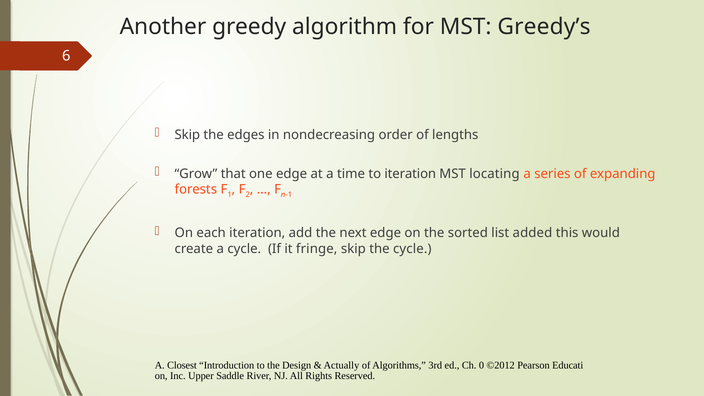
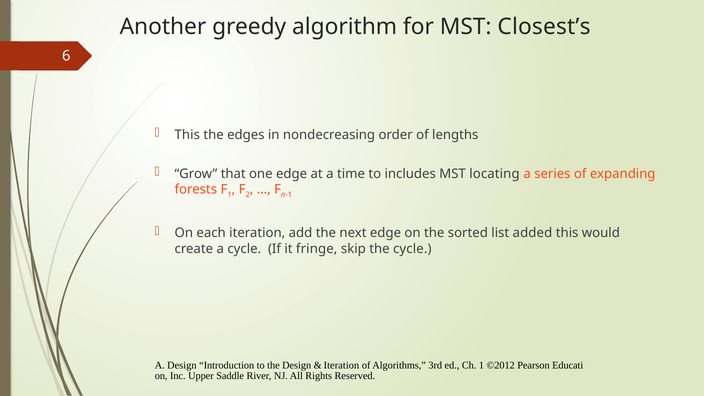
Greedy’s: Greedy’s -> Closest’s
Skip at (187, 135): Skip -> This
to iteration: iteration -> includes
A Closest: Closest -> Design
Actually at (341, 366): Actually -> Iteration
Ch 0: 0 -> 1
